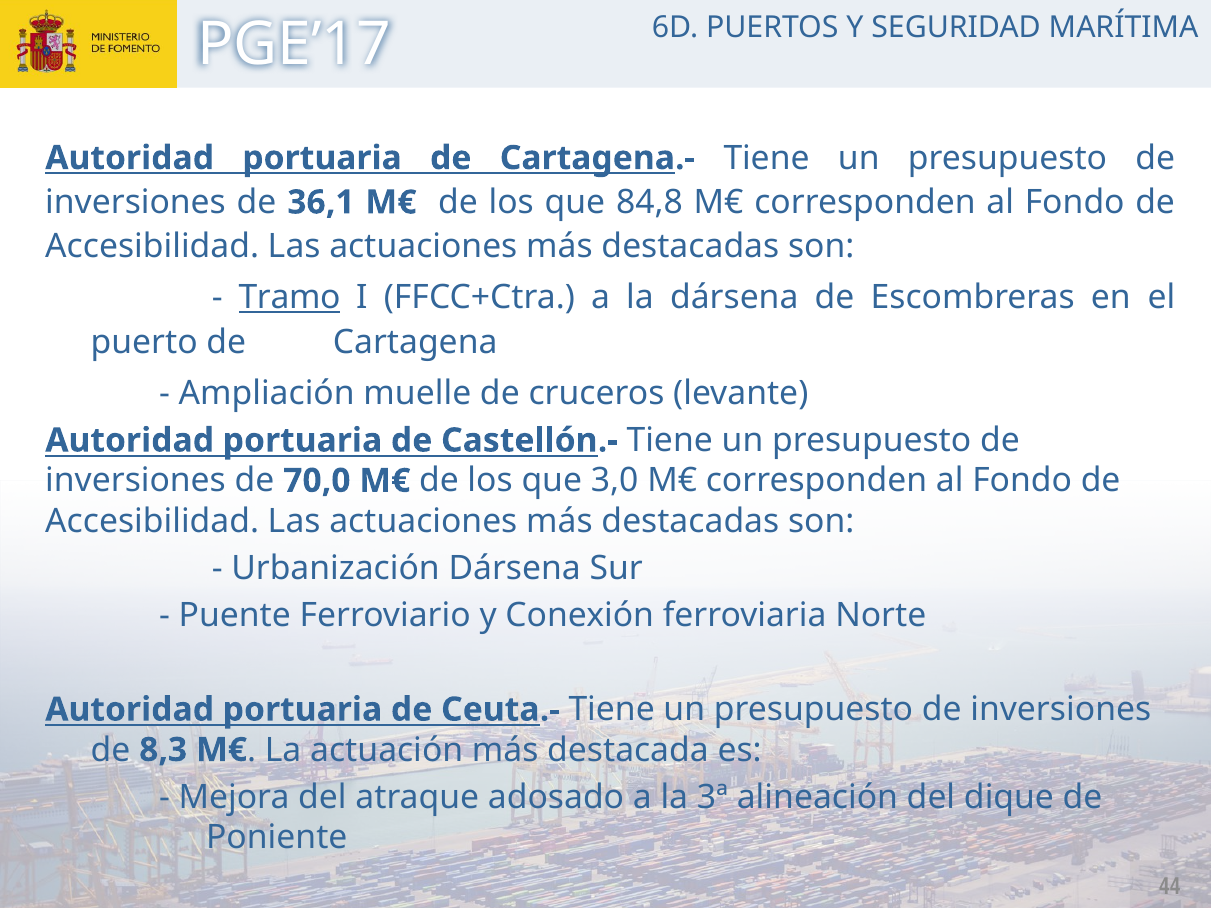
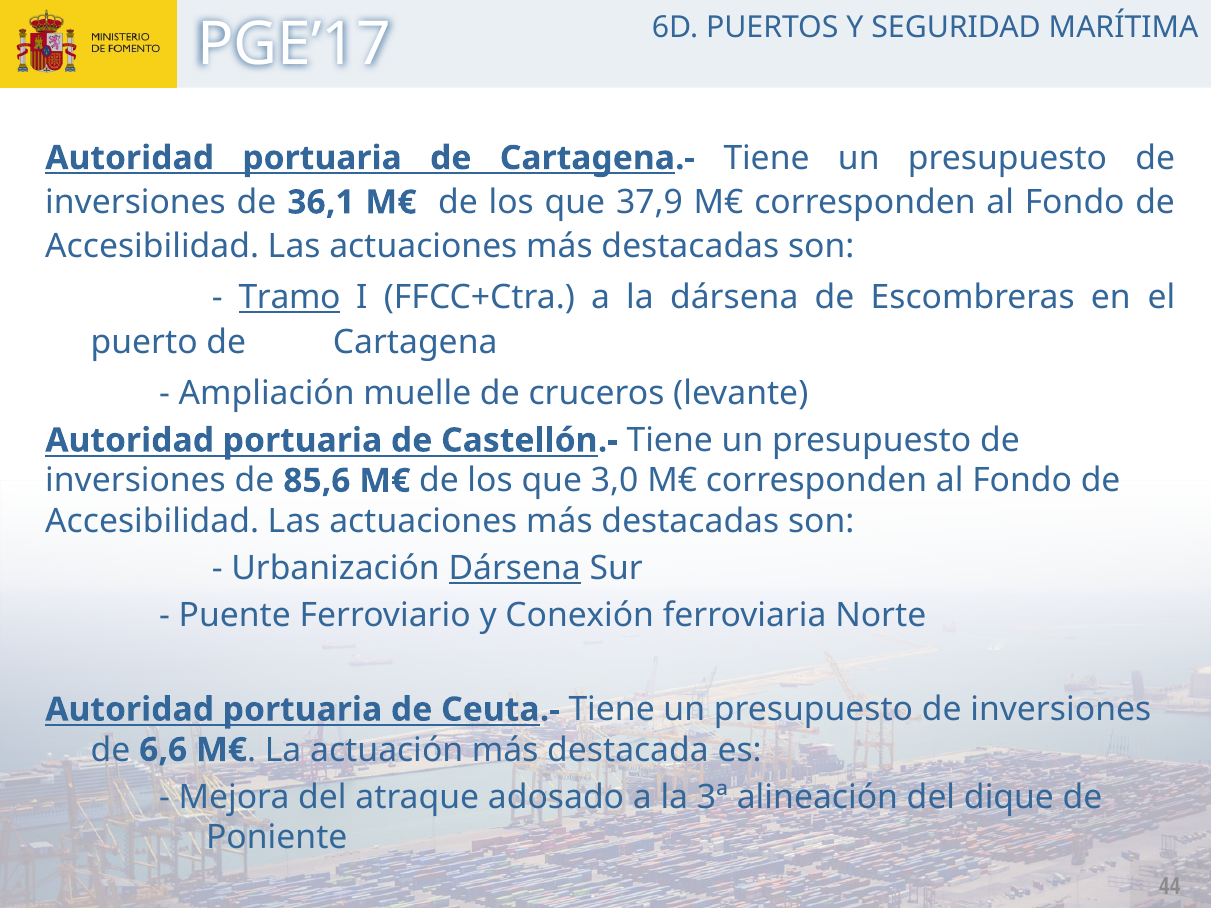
84,8: 84,8 -> 37,9
70,0: 70,0 -> 85,6
Dársena at (515, 568) underline: none -> present
8,3: 8,3 -> 6,6
